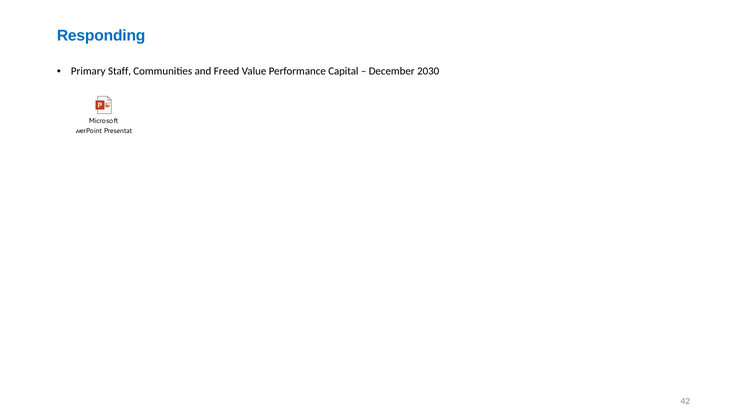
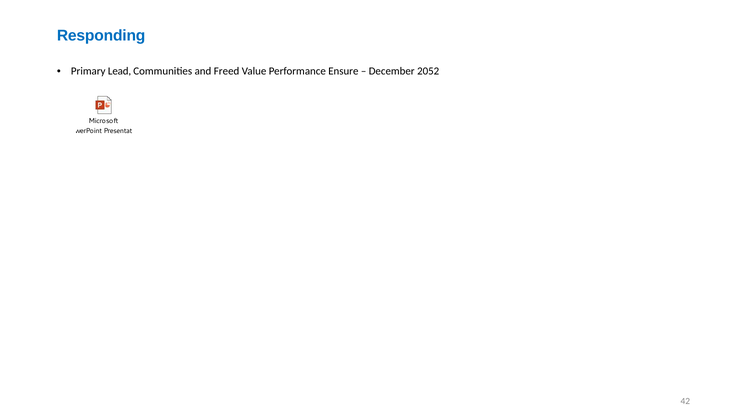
Staff: Staff -> Lead
Capital: Capital -> Ensure
2030: 2030 -> 2052
